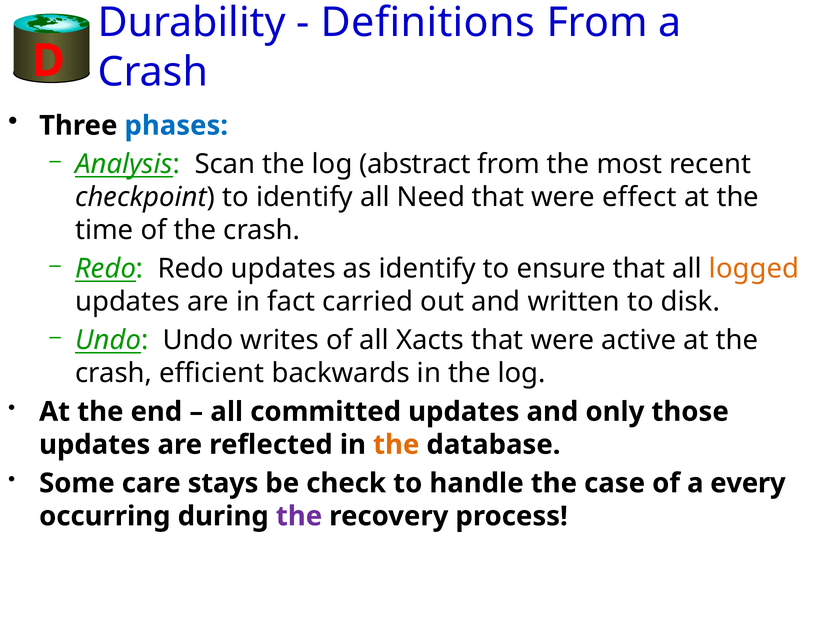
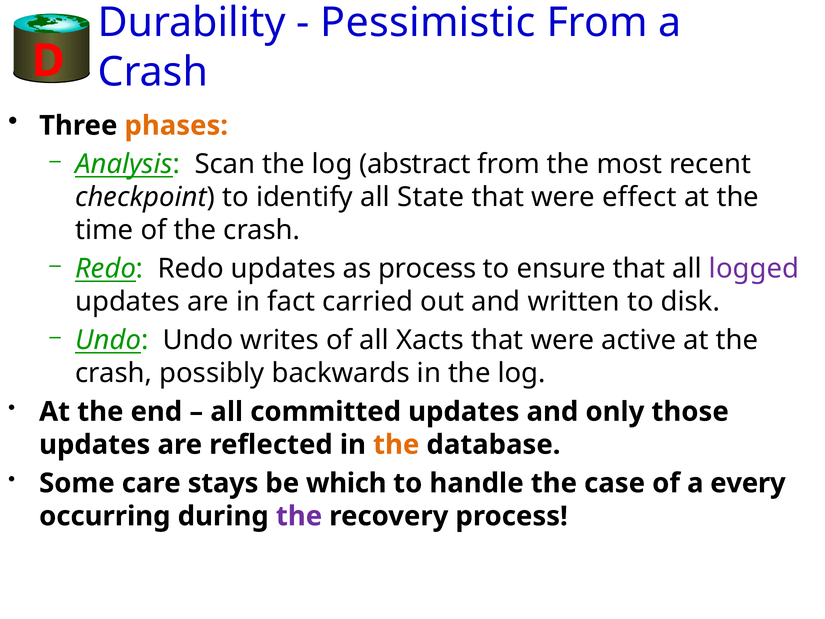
Definitions: Definitions -> Pessimistic
phases colour: blue -> orange
Need: Need -> State
as identify: identify -> process
logged colour: orange -> purple
efficient: efficient -> possibly
check: check -> which
